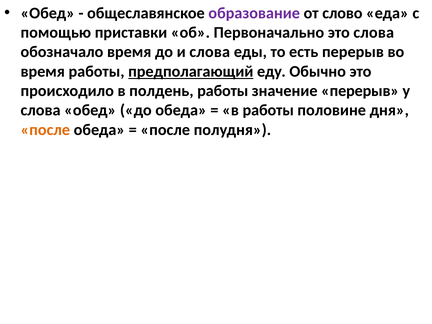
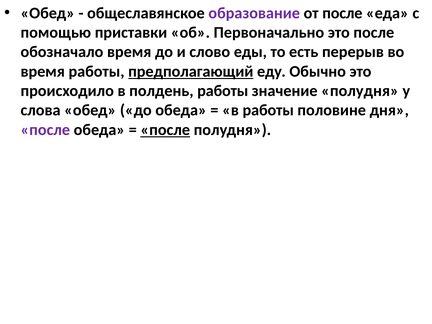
от слово: слово -> после
это слова: слова -> после
и слова: слова -> слово
значение перерыв: перерыв -> полудня
после at (45, 130) colour: orange -> purple
после at (165, 130) underline: none -> present
